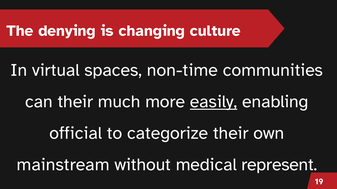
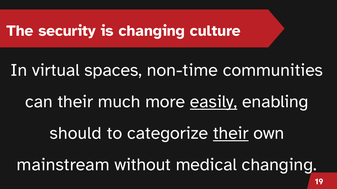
denying: denying -> security
official: official -> should
their at (231, 134) underline: none -> present
medical represent: represent -> changing
